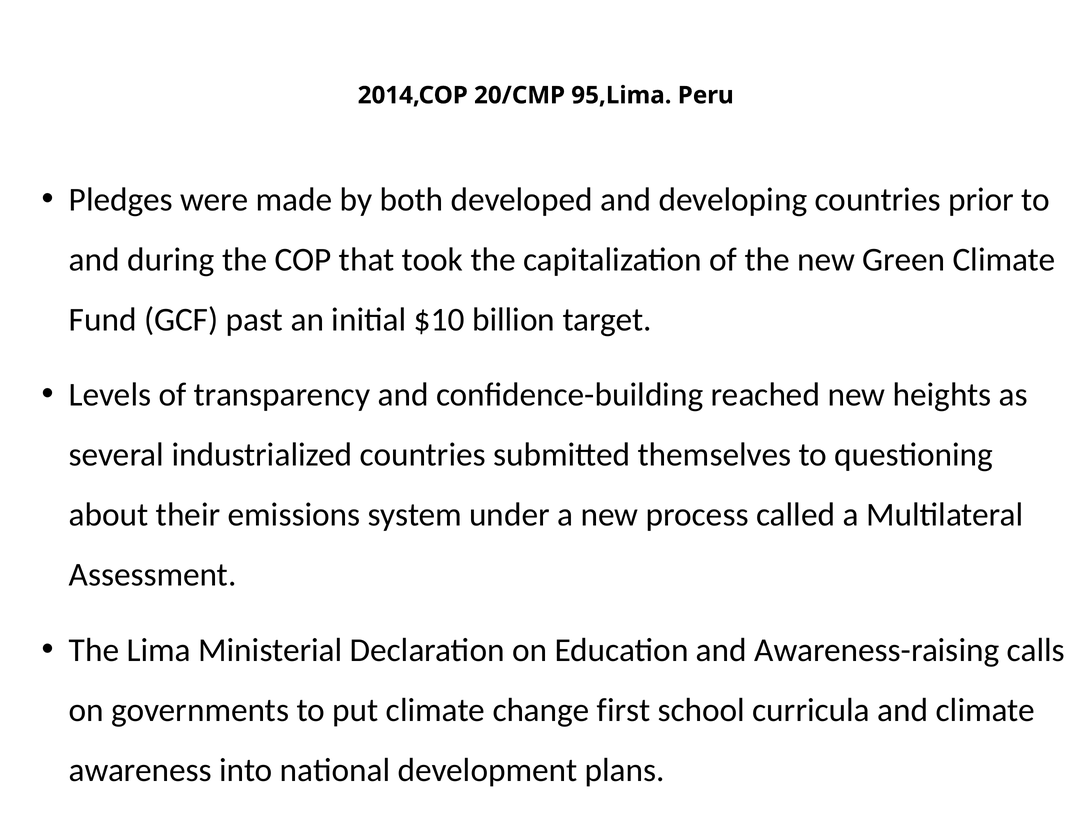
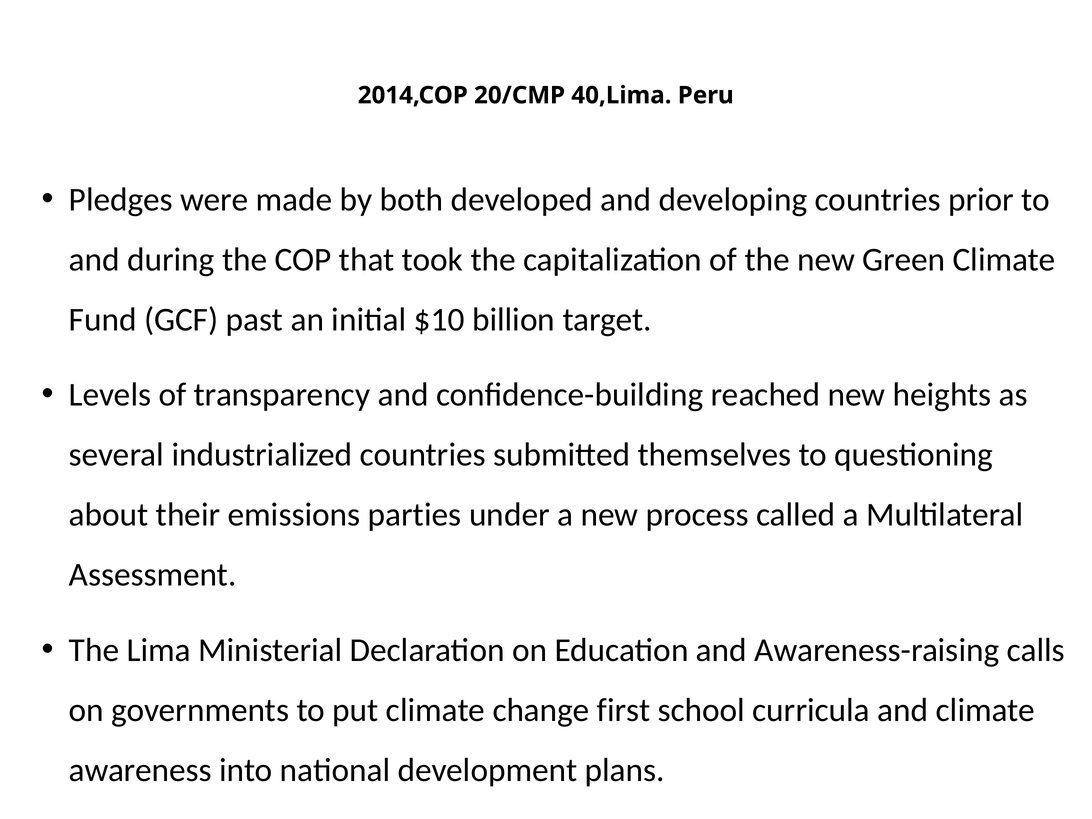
95,Lima: 95,Lima -> 40,Lima
system: system -> parties
